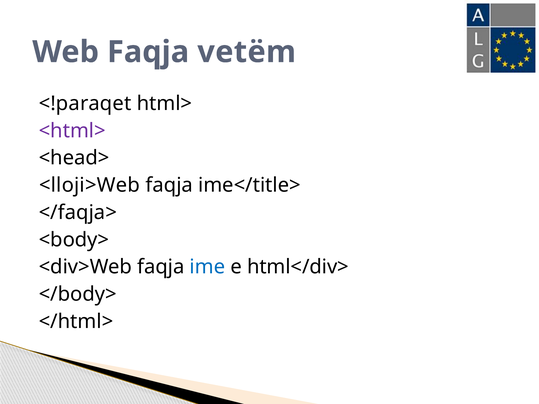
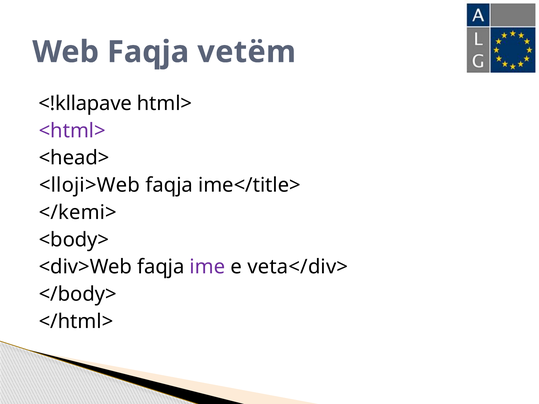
<!paraqet: <!paraqet -> <!kllapave
</faqja>: </faqja> -> </kemi>
ime colour: blue -> purple
html</div>: html</div> -> veta</div>
